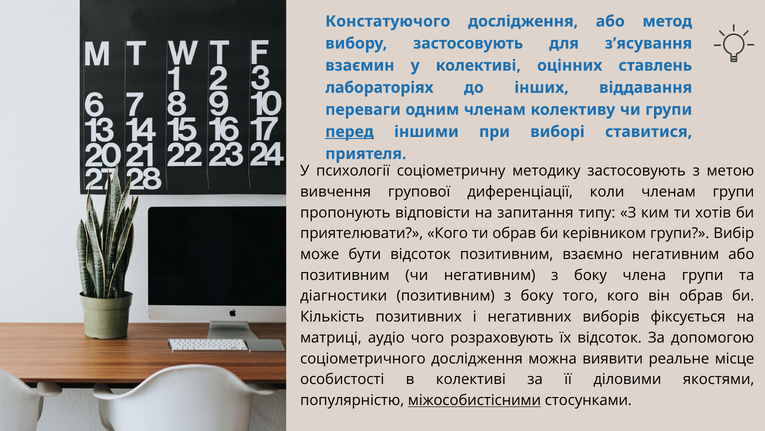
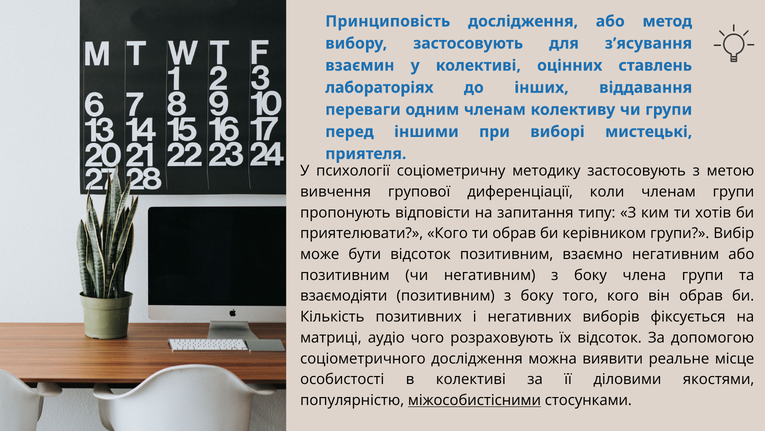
Констатуючого: Констатуючого -> Принциповість
перед underline: present -> none
ставитися: ставитися -> мистецькі
діагностики: діагностики -> взаємодіяти
